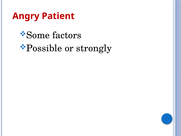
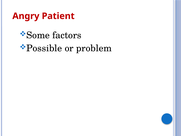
strongly: strongly -> problem
